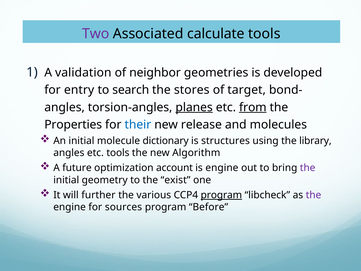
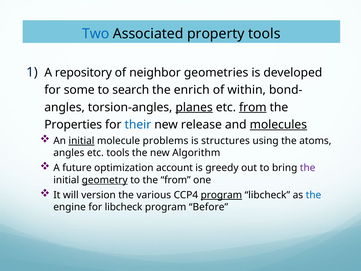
Two colour: purple -> blue
calculate: calculate -> property
validation: validation -> repository
entry: entry -> some
stores: stores -> enrich
target: target -> within
molecules underline: none -> present
initial at (81, 141) underline: none -> present
dictionary: dictionary -> problems
library: library -> atoms
is engine: engine -> greedy
geometry underline: none -> present
the exist: exist -> from
further: further -> version
the at (314, 195) colour: purple -> blue
for sources: sources -> libcheck
